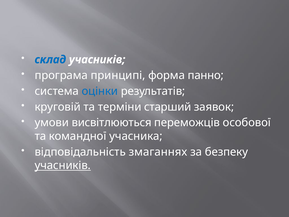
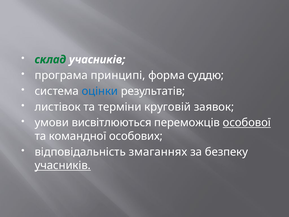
склад colour: blue -> green
панно: панно -> суддю
круговій: круговій -> листівок
старший: старший -> круговій
особової underline: none -> present
учасника: учасника -> особових
